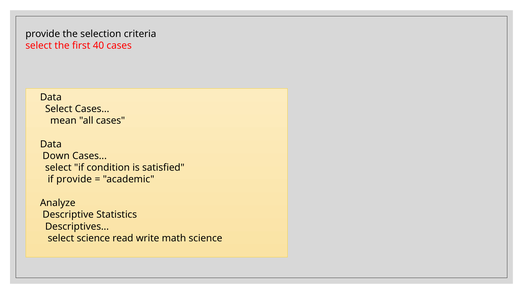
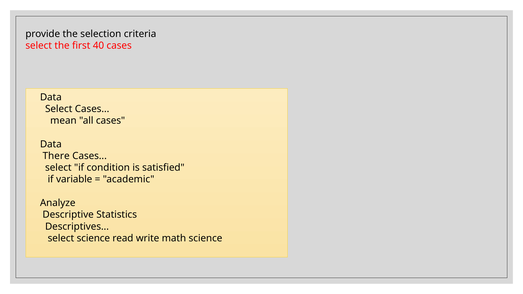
Down: Down -> There
if provide: provide -> variable
